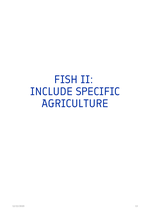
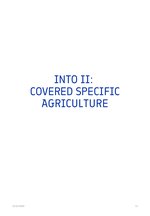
FISH: FISH -> INTO
INCLUDE: INCLUDE -> COVERED
